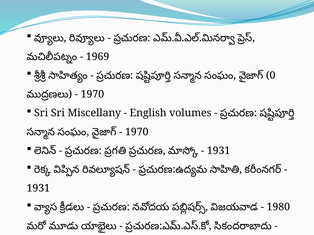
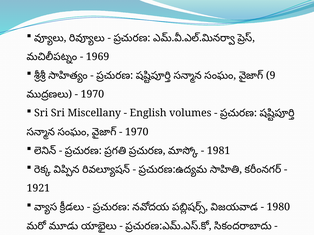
0: 0 -> 9
1931 at (219, 151): 1931 -> 1981
1931 at (38, 189): 1931 -> 1921
